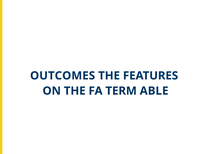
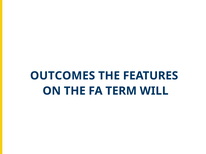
ABLE: ABLE -> WILL
